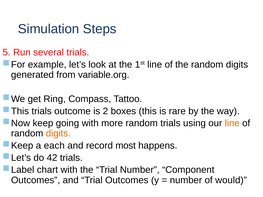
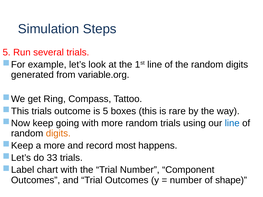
is 2: 2 -> 5
line at (232, 123) colour: orange -> blue
a each: each -> more
42: 42 -> 33
would: would -> shape
